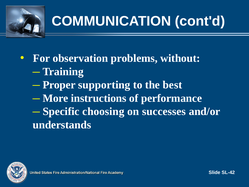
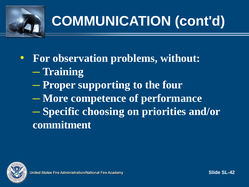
best: best -> four
instructions: instructions -> competence
successes: successes -> priorities
understands: understands -> commitment
